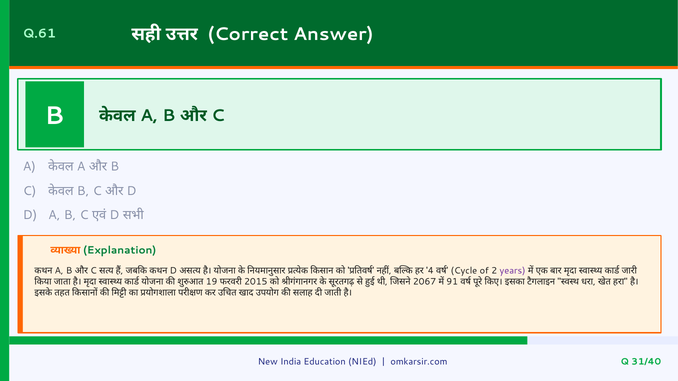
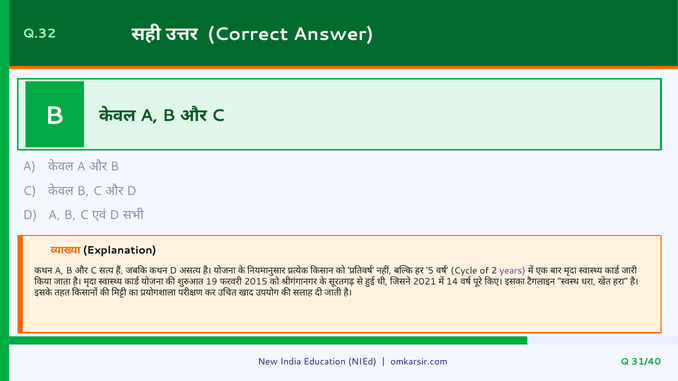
Q.61: Q.61 -> Q.32
Explanation colour: green -> black
4: 4 -> 5
2067: 2067 -> 2021
91: 91 -> 14
